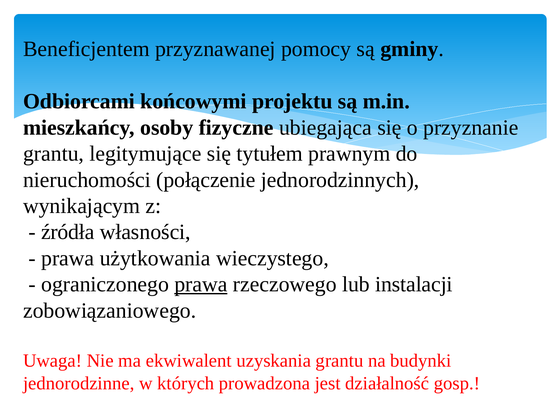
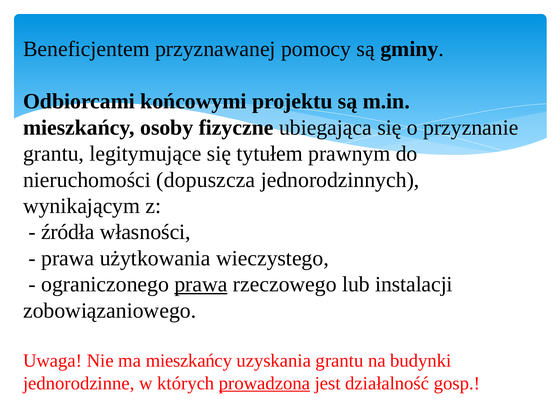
połączenie: połączenie -> dopuszcza
ma ekwiwalent: ekwiwalent -> mieszkańcy
prowadzona underline: none -> present
